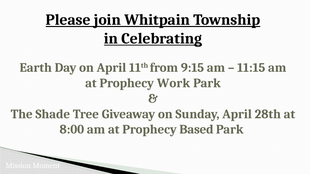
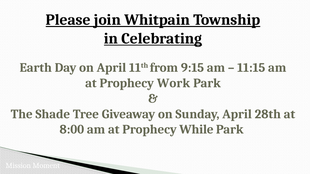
Based: Based -> While
